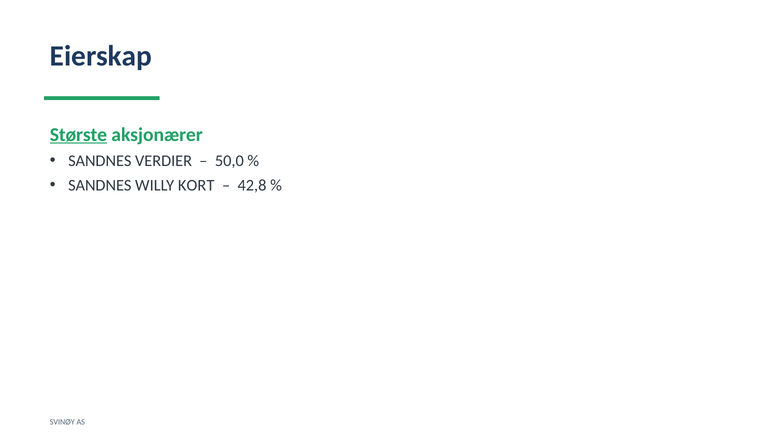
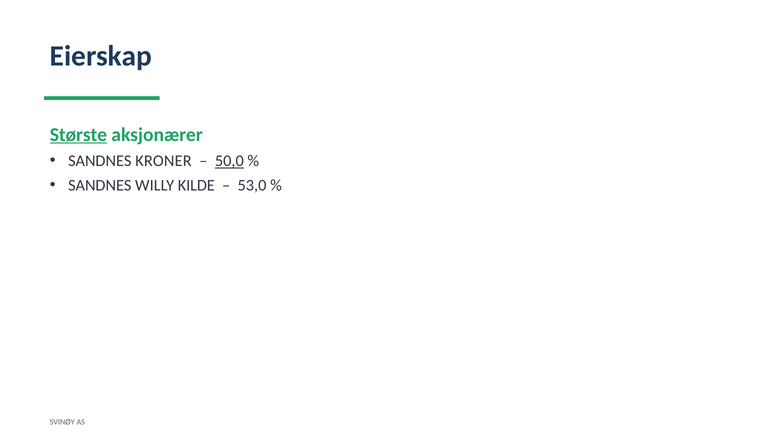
VERDIER: VERDIER -> KRONER
50,0 underline: none -> present
KORT: KORT -> KILDE
42,8: 42,8 -> 53,0
